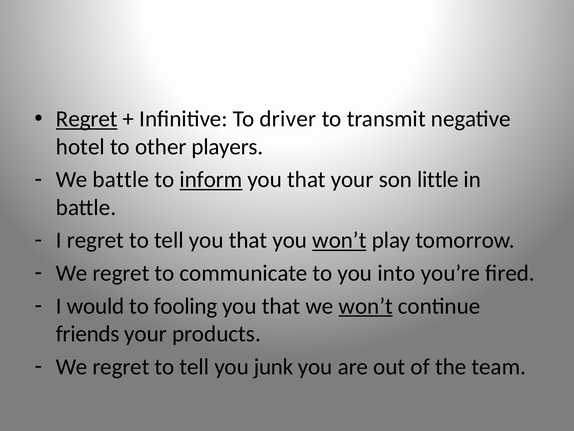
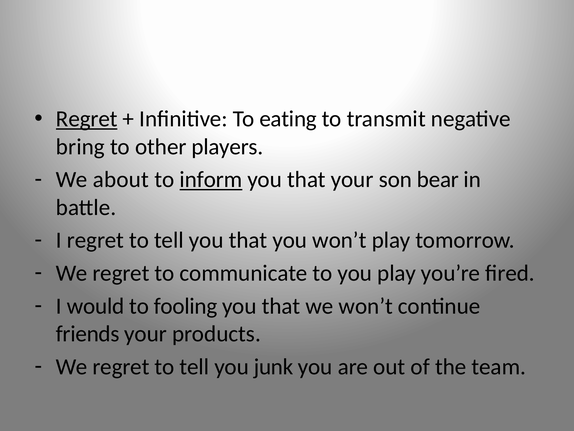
driver: driver -> eating
hotel: hotel -> bring
We battle: battle -> about
little: little -> bear
won’t at (339, 240) underline: present -> none
you into: into -> play
won’t at (366, 306) underline: present -> none
